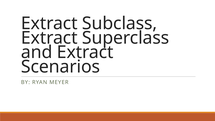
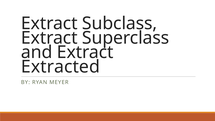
Scenarios: Scenarios -> Extracted
